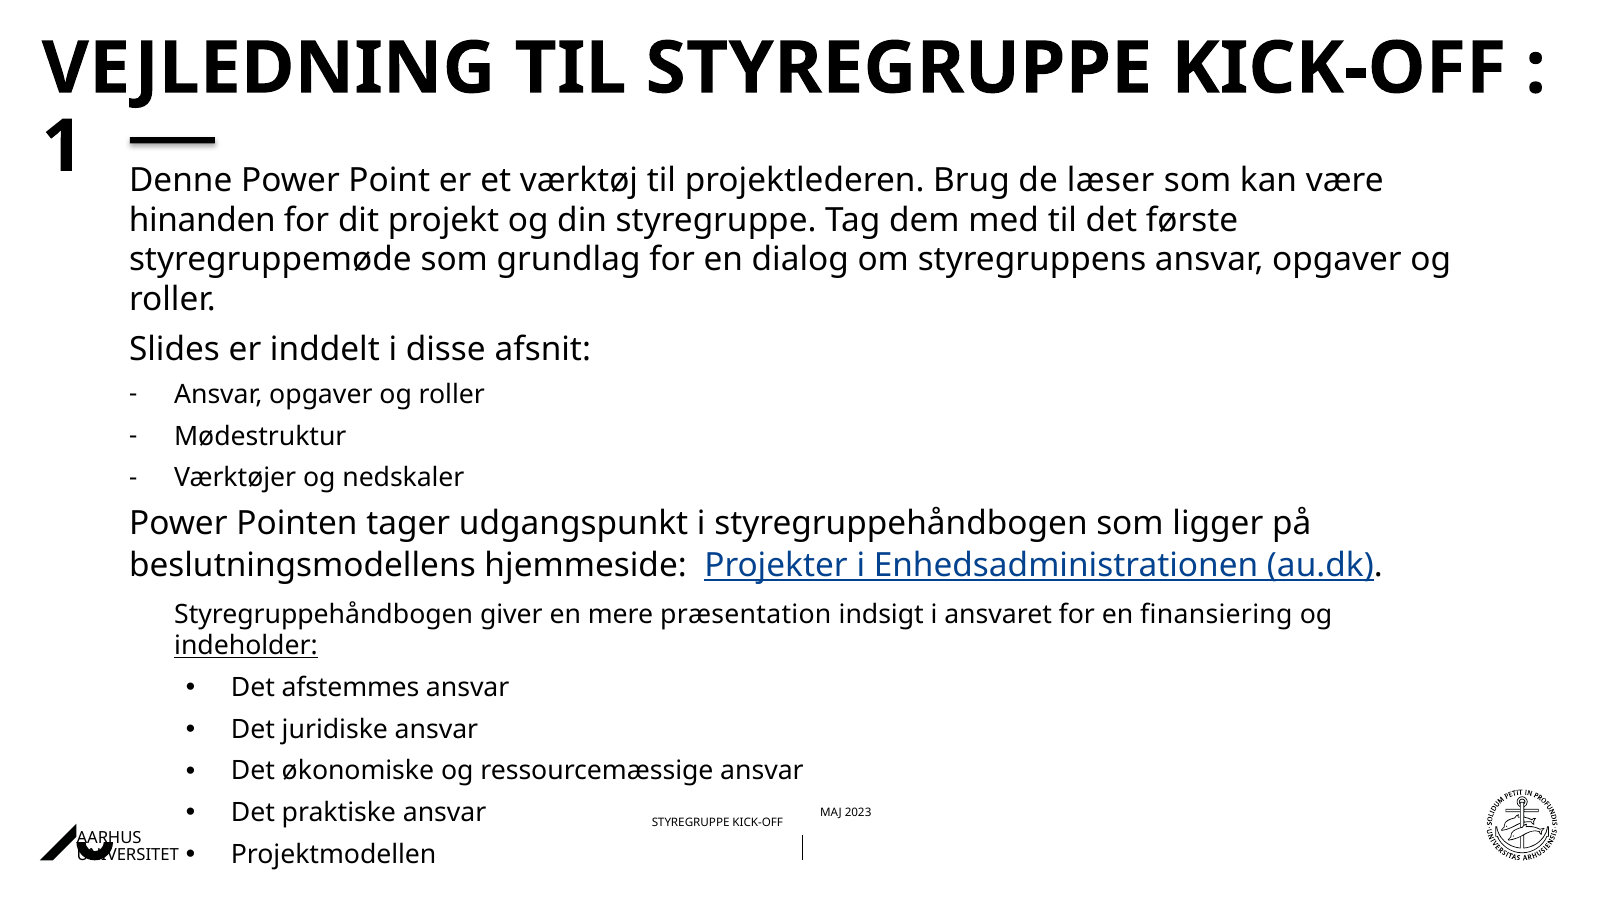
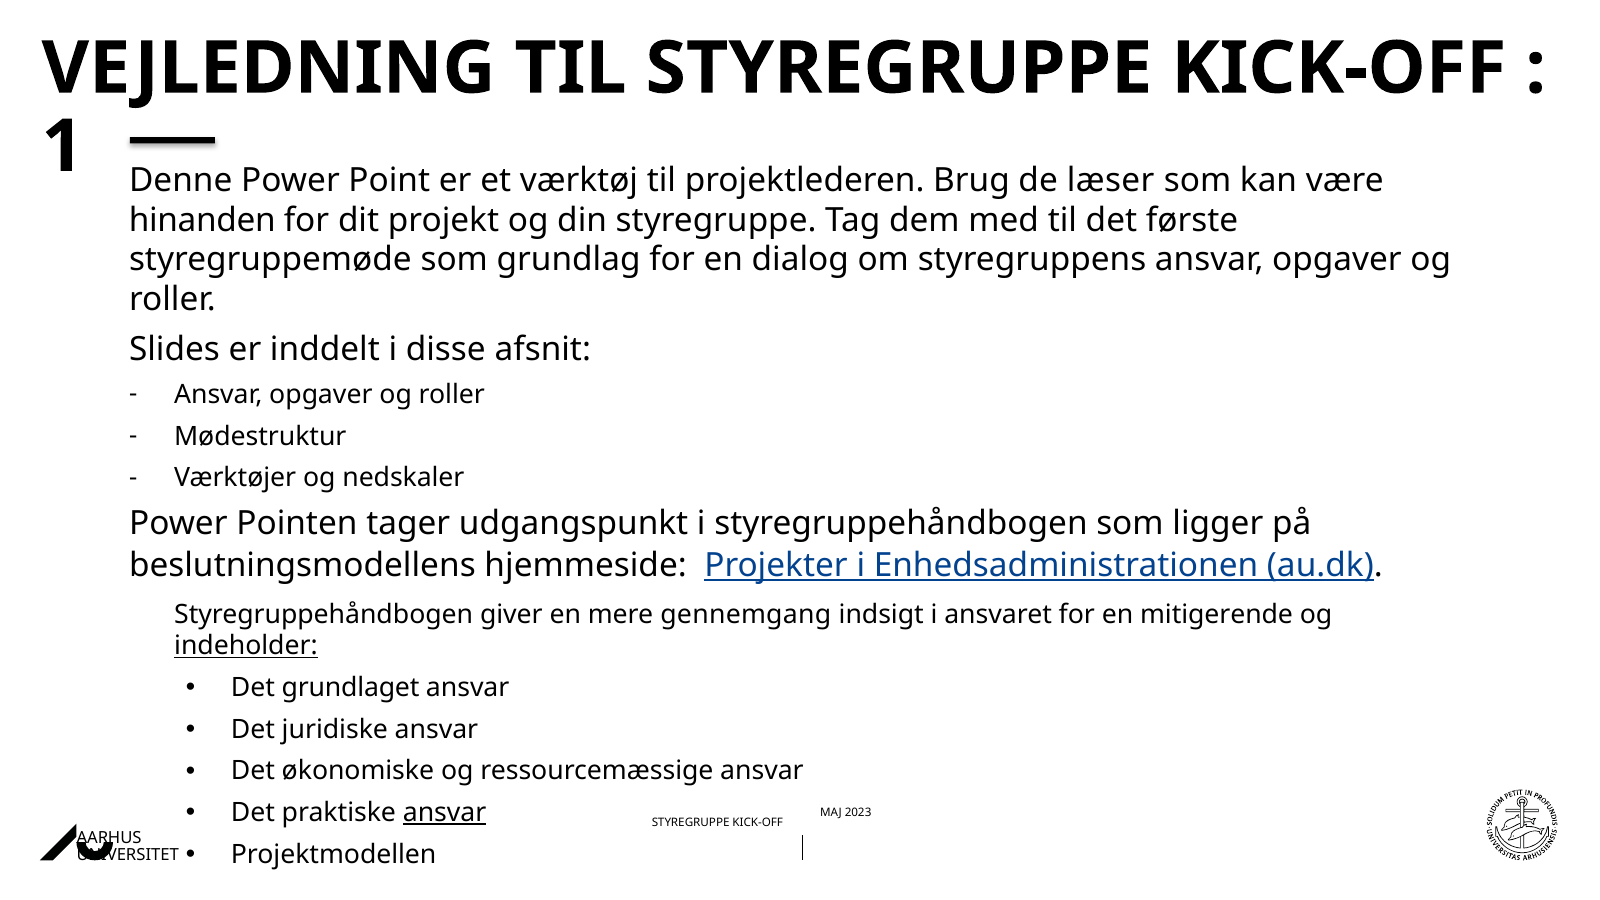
præsentation: præsentation -> gennemgang
finansiering: finansiering -> mitigerende
afstemmes: afstemmes -> grundlaget
ansvar at (445, 813) underline: none -> present
